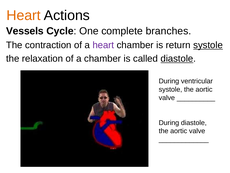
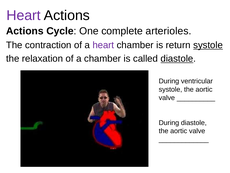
Heart at (24, 15) colour: orange -> purple
Vessels at (25, 31): Vessels -> Actions
branches: branches -> arterioles
